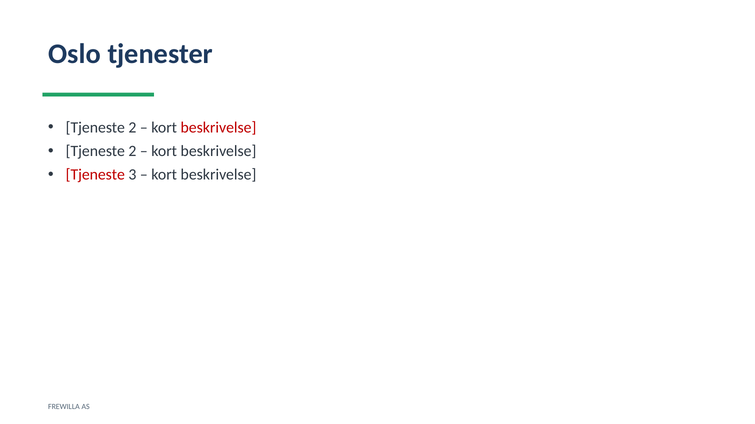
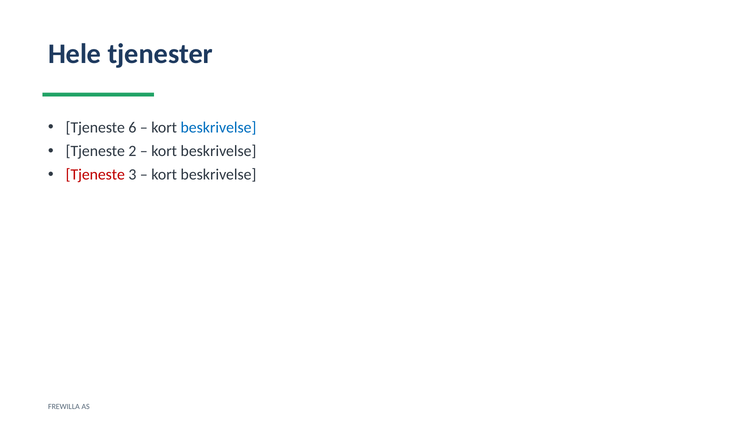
Oslo: Oslo -> Hele
2 at (132, 128): 2 -> 6
beskrivelse at (218, 128) colour: red -> blue
